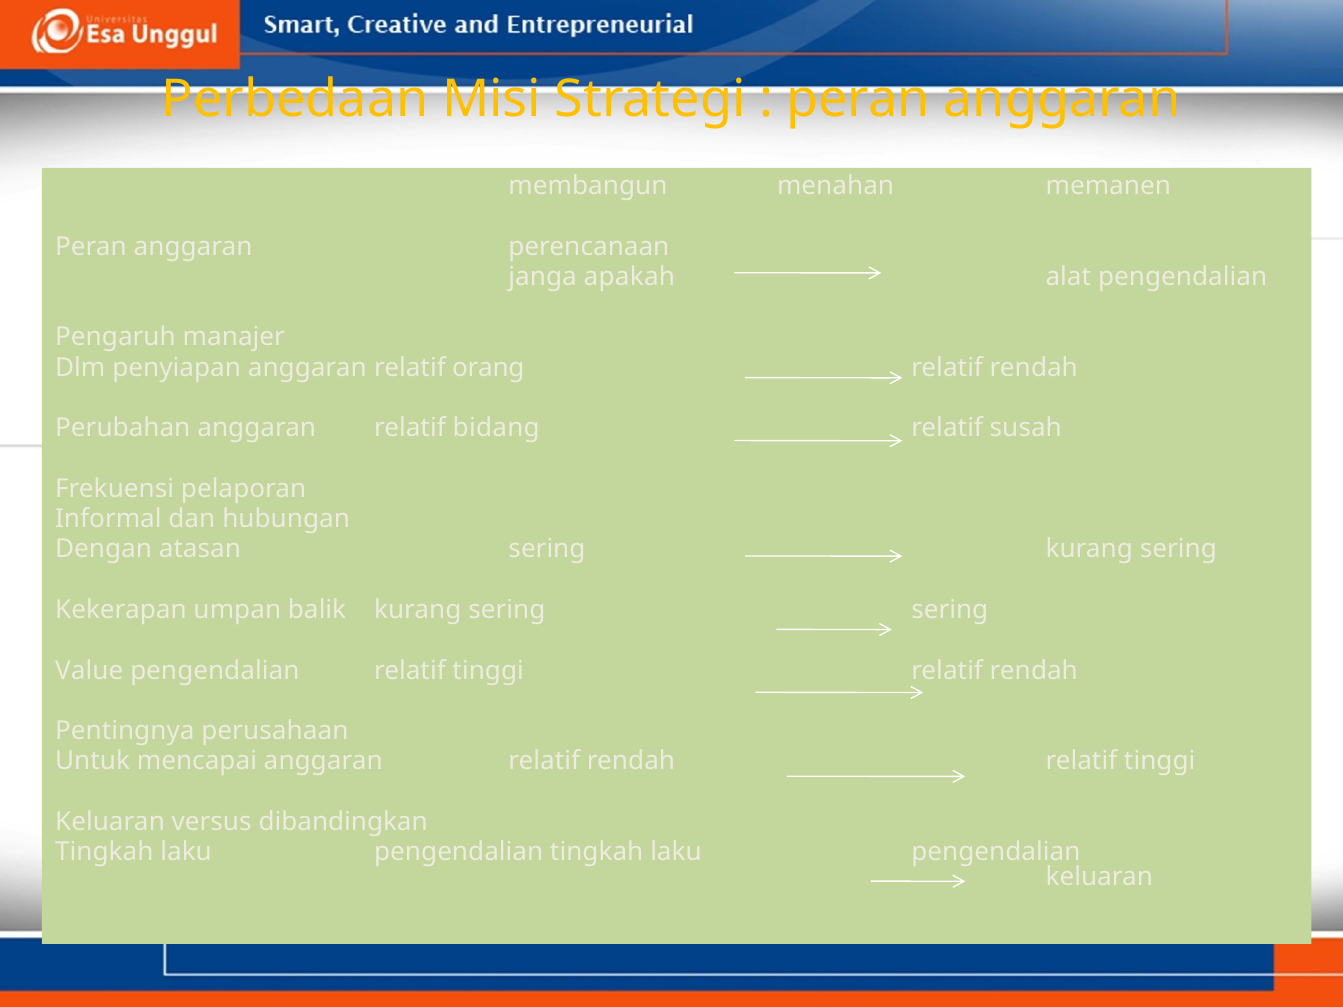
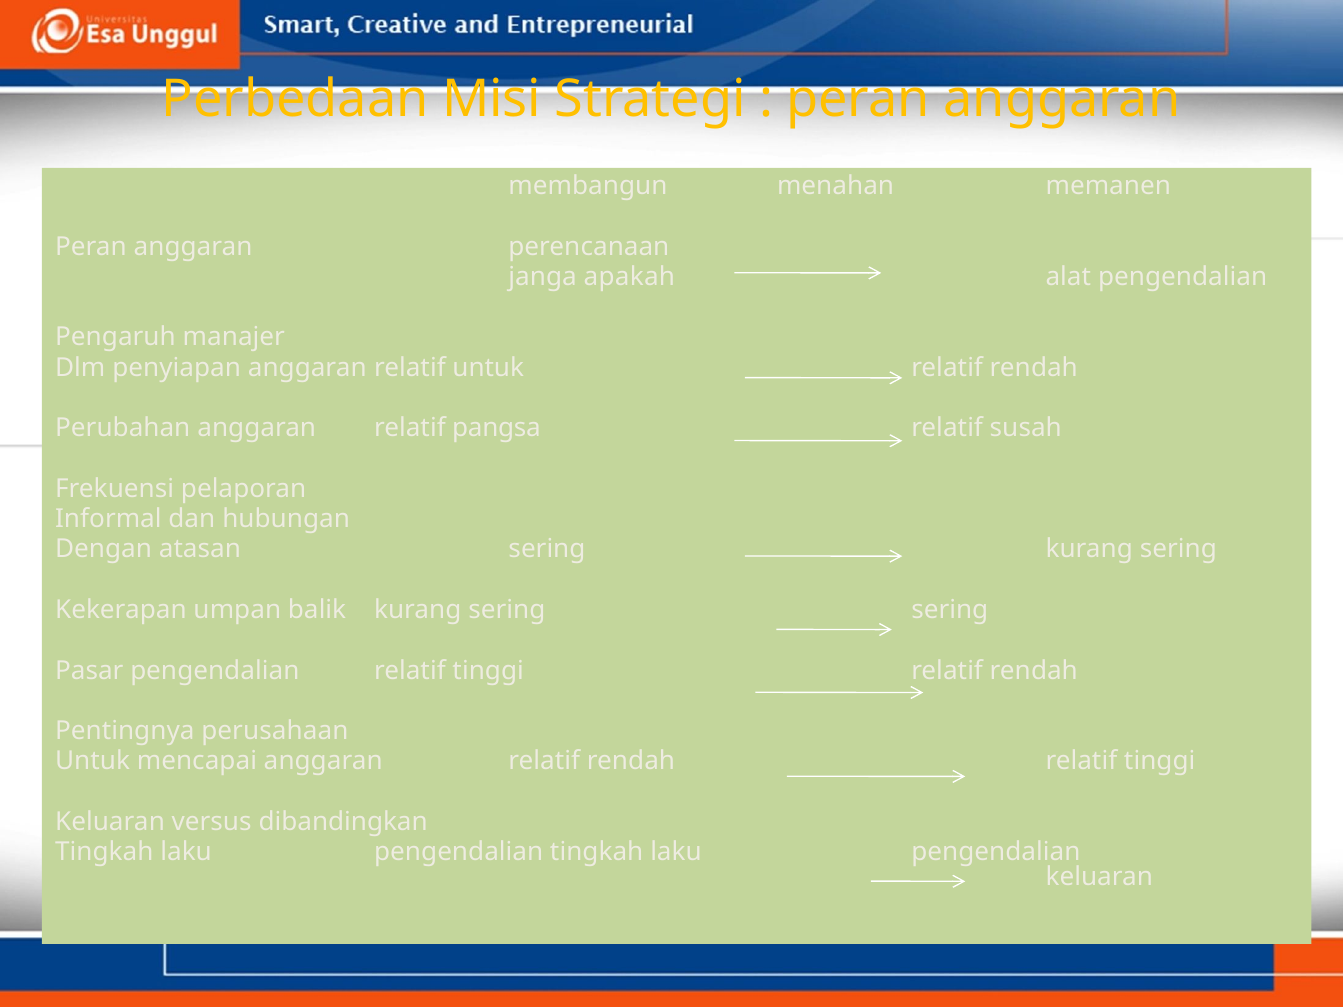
relatif orang: orang -> untuk
bidang: bidang -> pangsa
Value: Value -> Pasar
